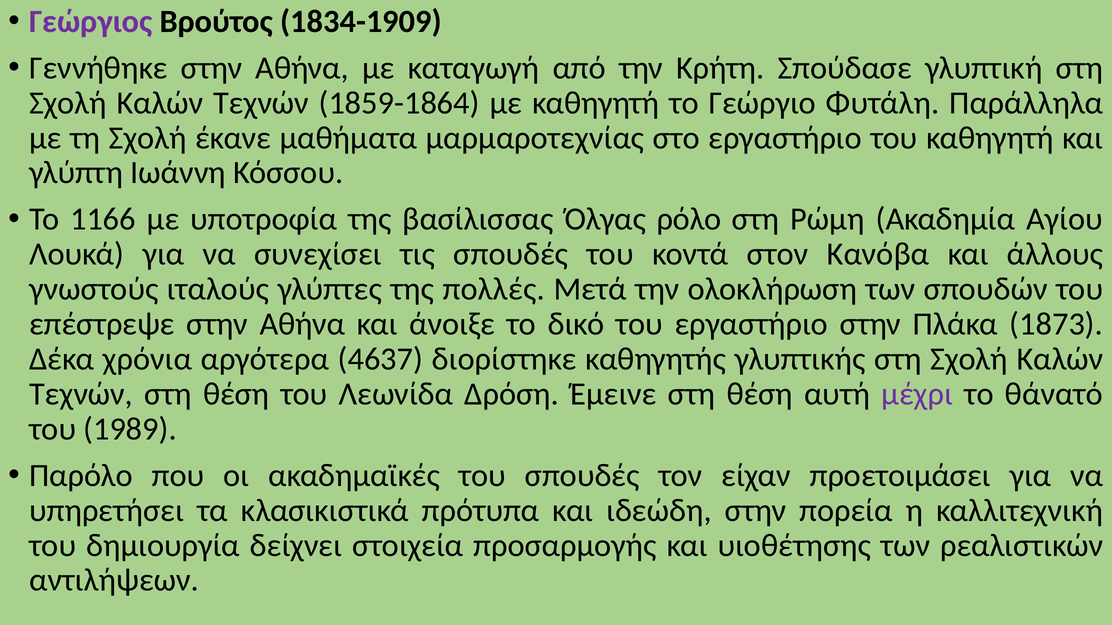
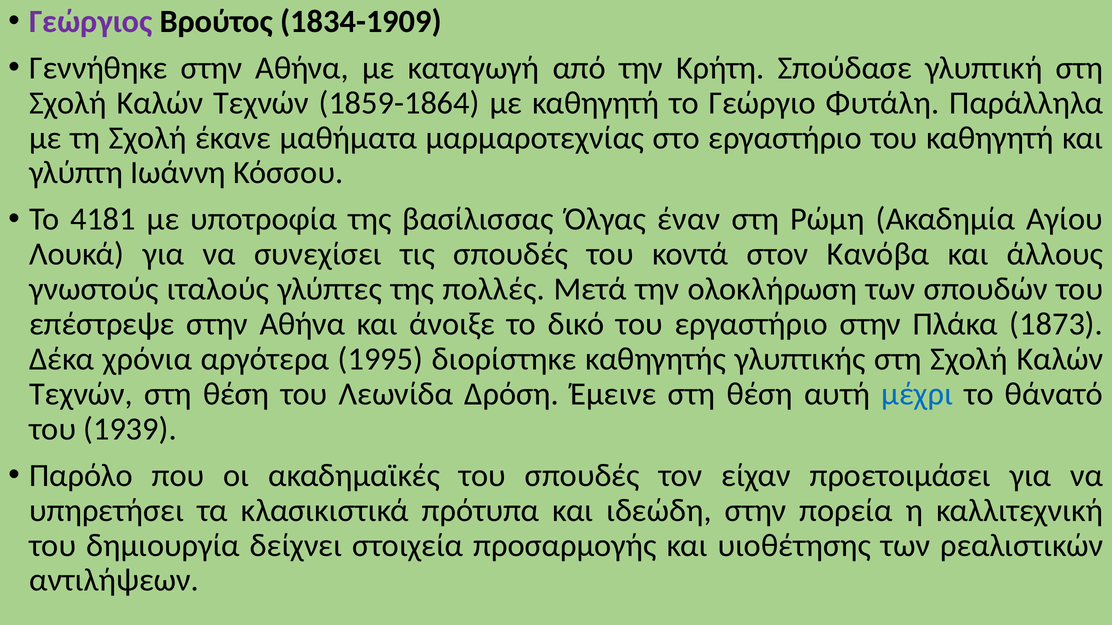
1166: 1166 -> 4181
ρόλο: ρόλο -> έναν
4637: 4637 -> 1995
μέχρι colour: purple -> blue
1989: 1989 -> 1939
